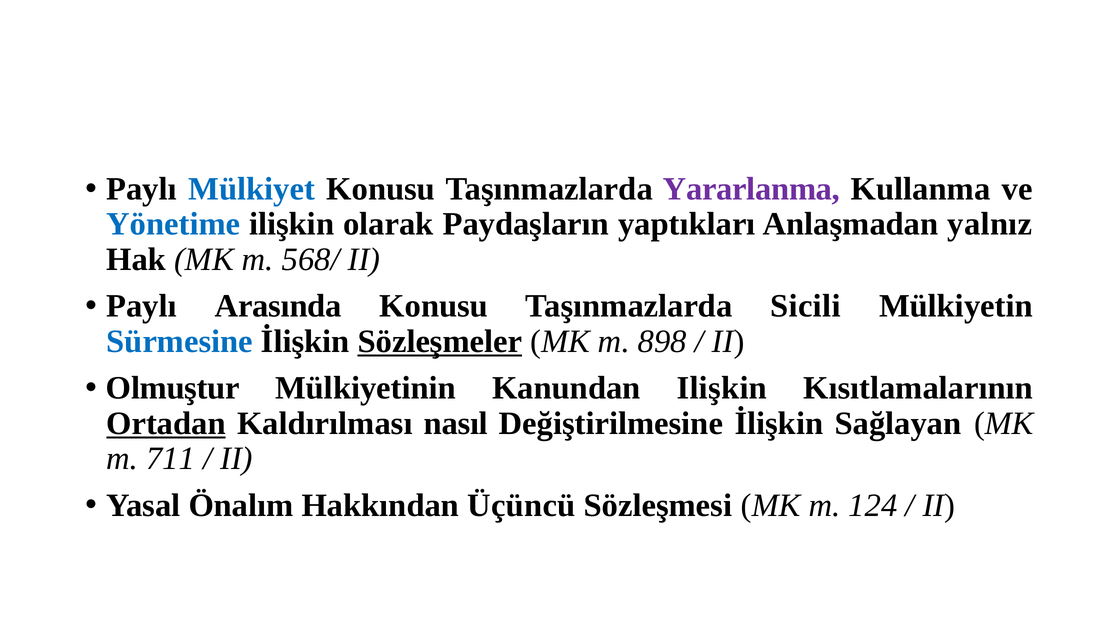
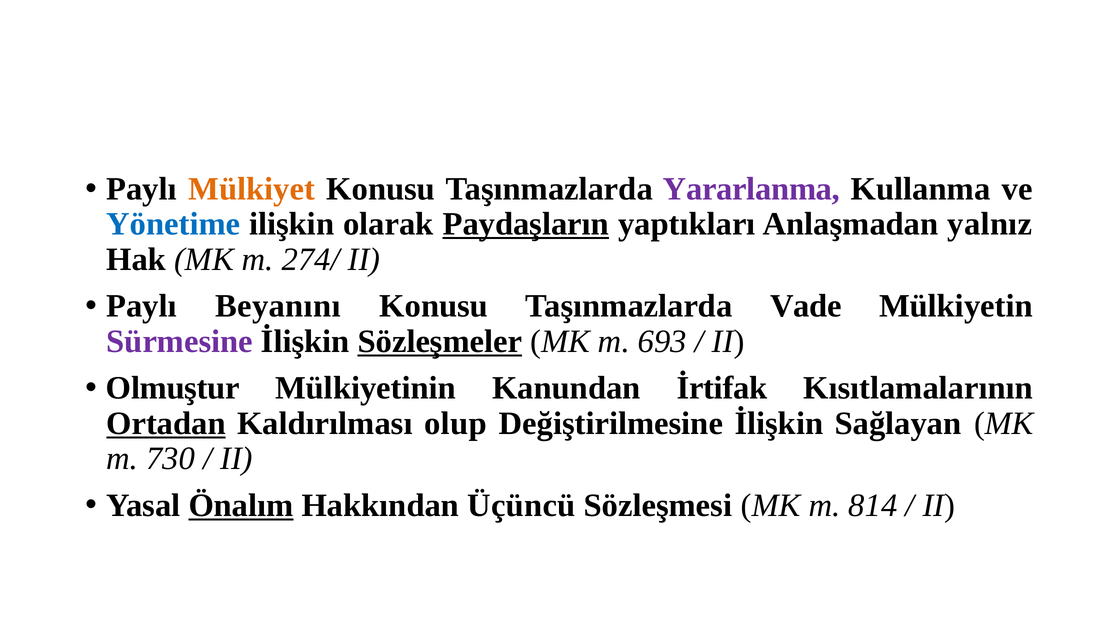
Mülkiyet colour: blue -> orange
Paydaşların underline: none -> present
568/: 568/ -> 274/
Arasında: Arasında -> Beyanını
Sicili: Sicili -> Vade
Sürmesine colour: blue -> purple
898: 898 -> 693
Kanundan Ilişkin: Ilişkin -> İrtifak
nasıl: nasıl -> olup
711: 711 -> 730
Önalım underline: none -> present
124: 124 -> 814
